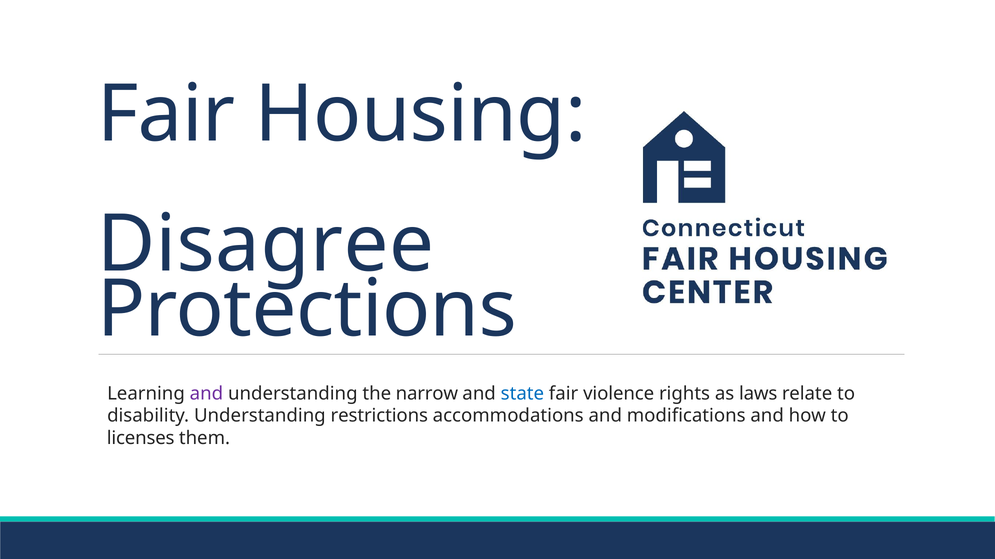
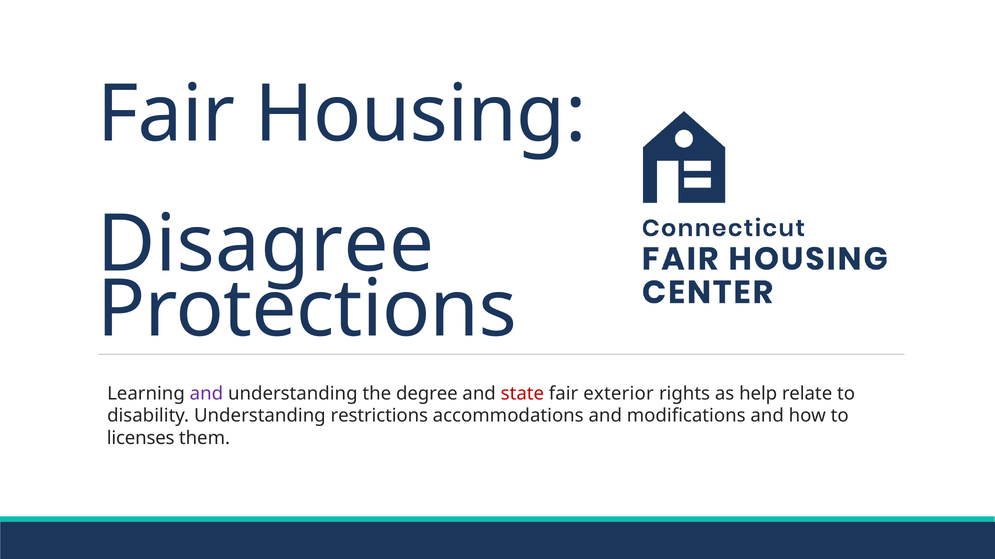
narrow: narrow -> degree
state colour: blue -> red
violence: violence -> exterior
laws: laws -> help
